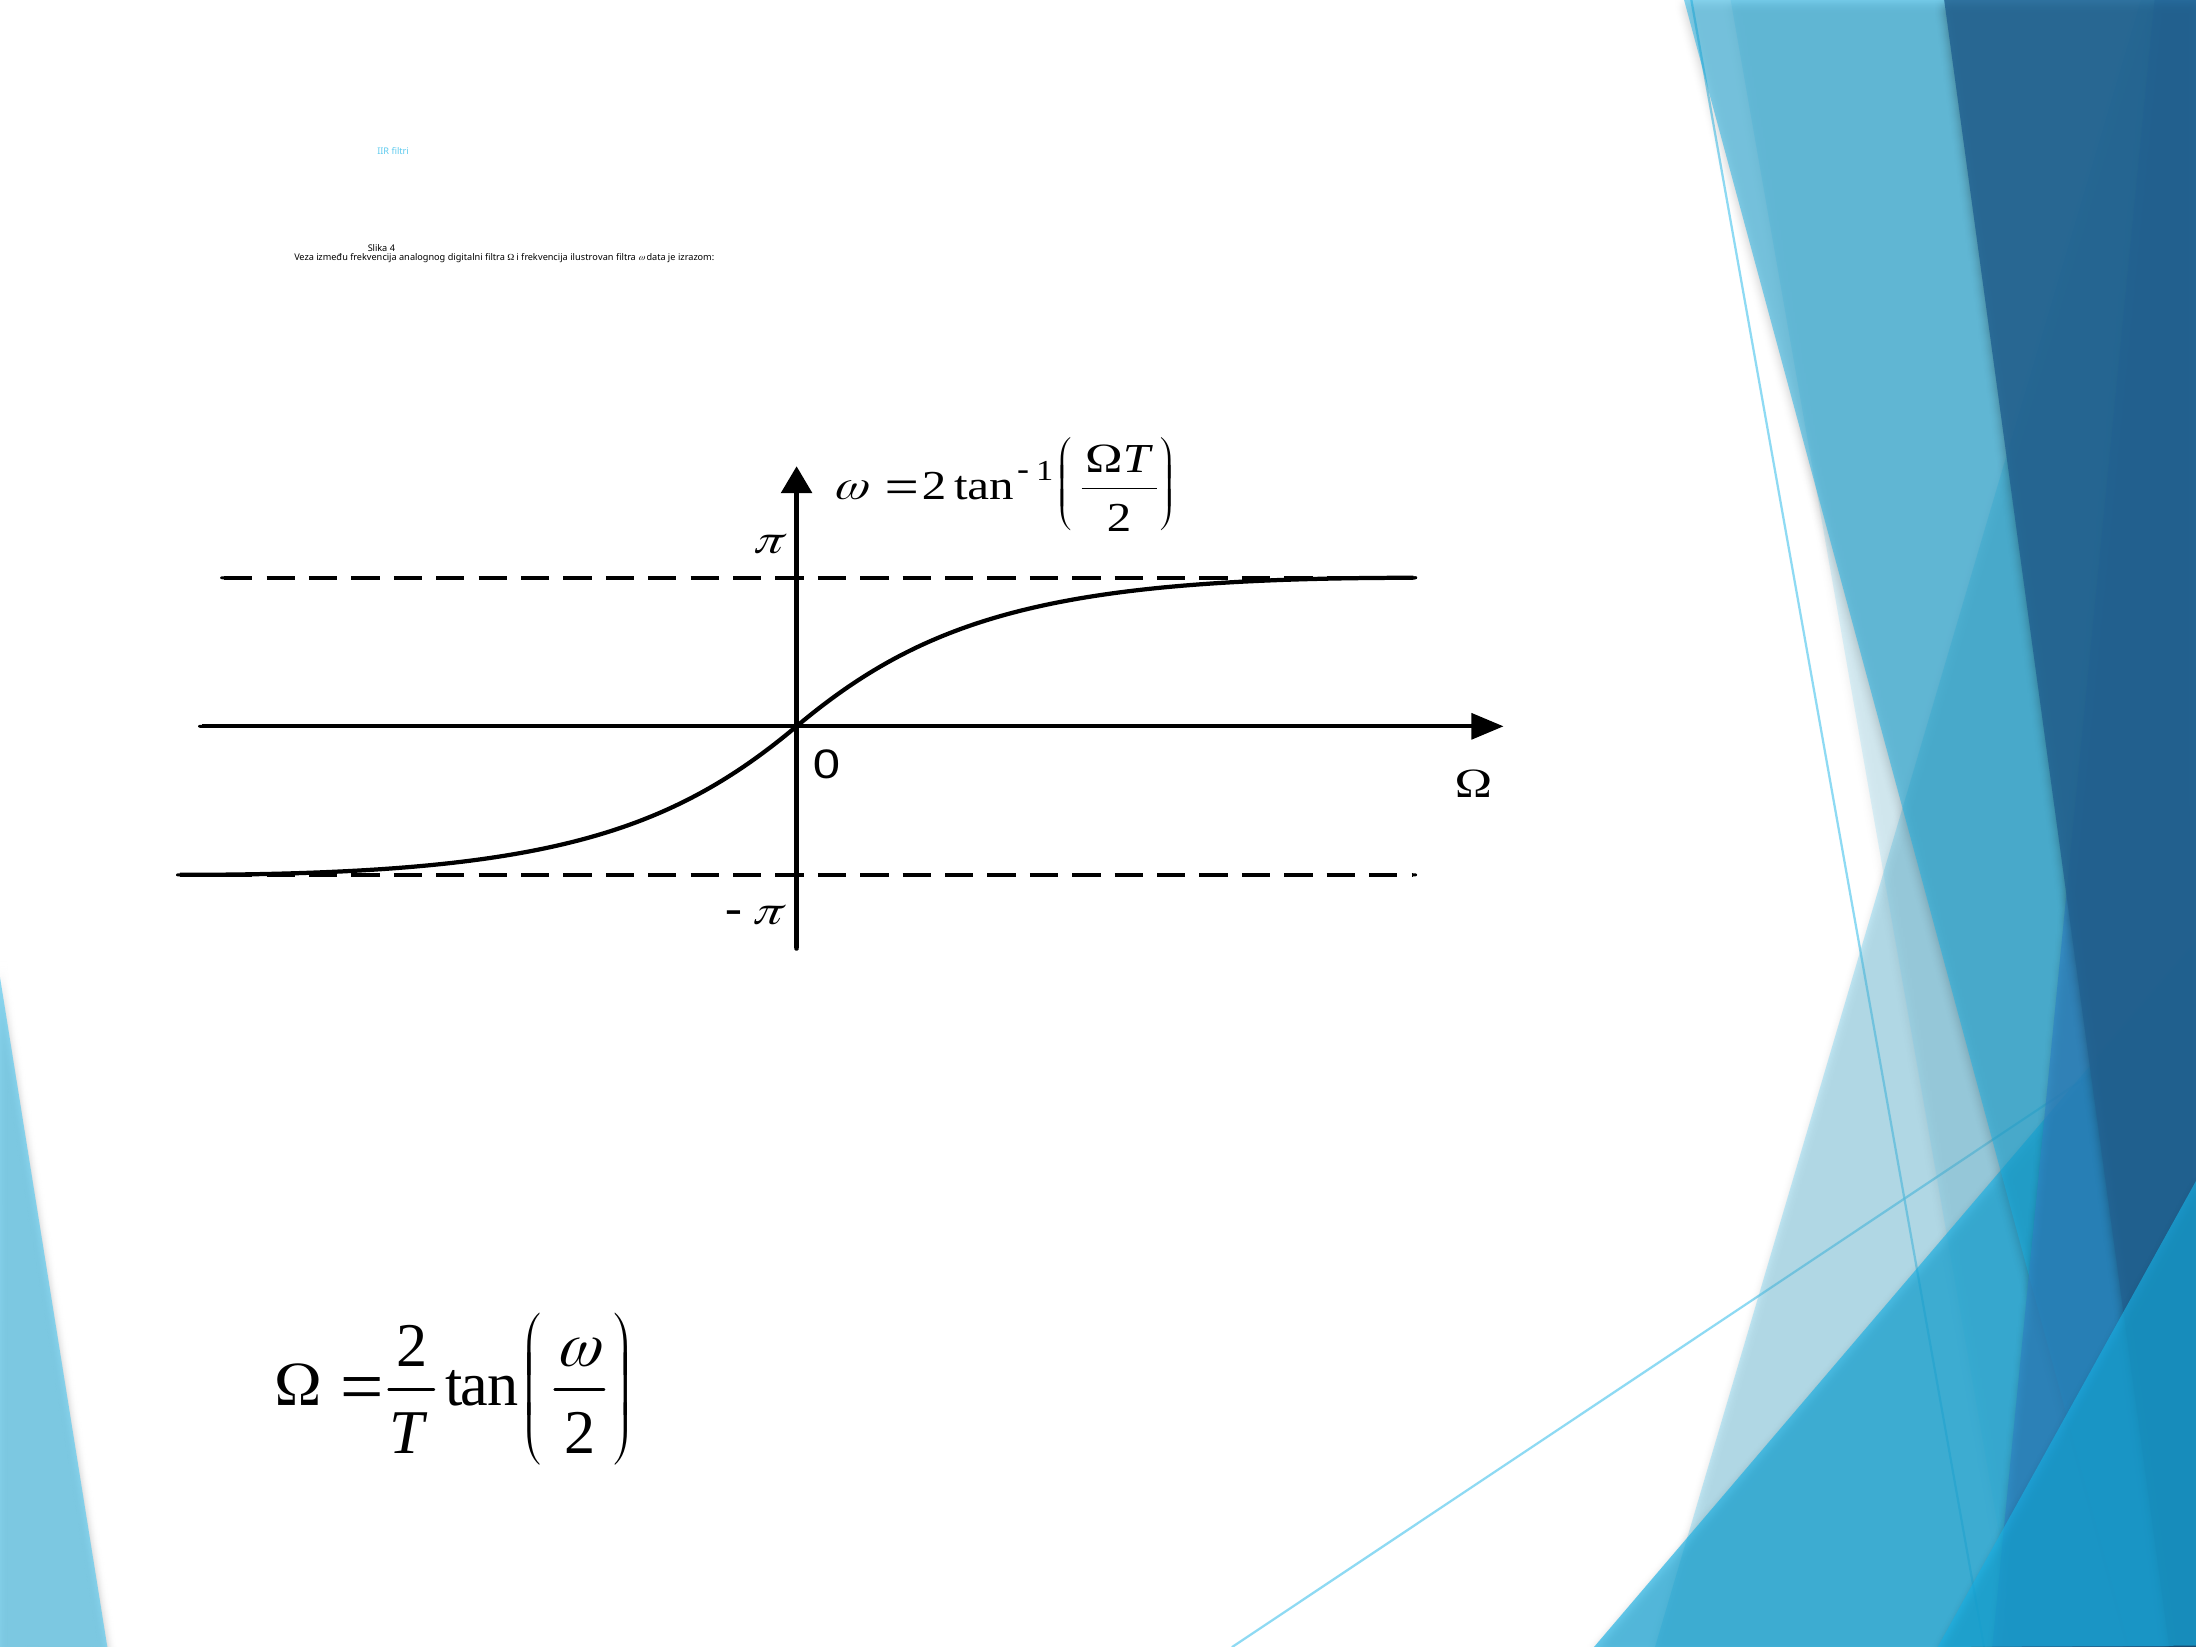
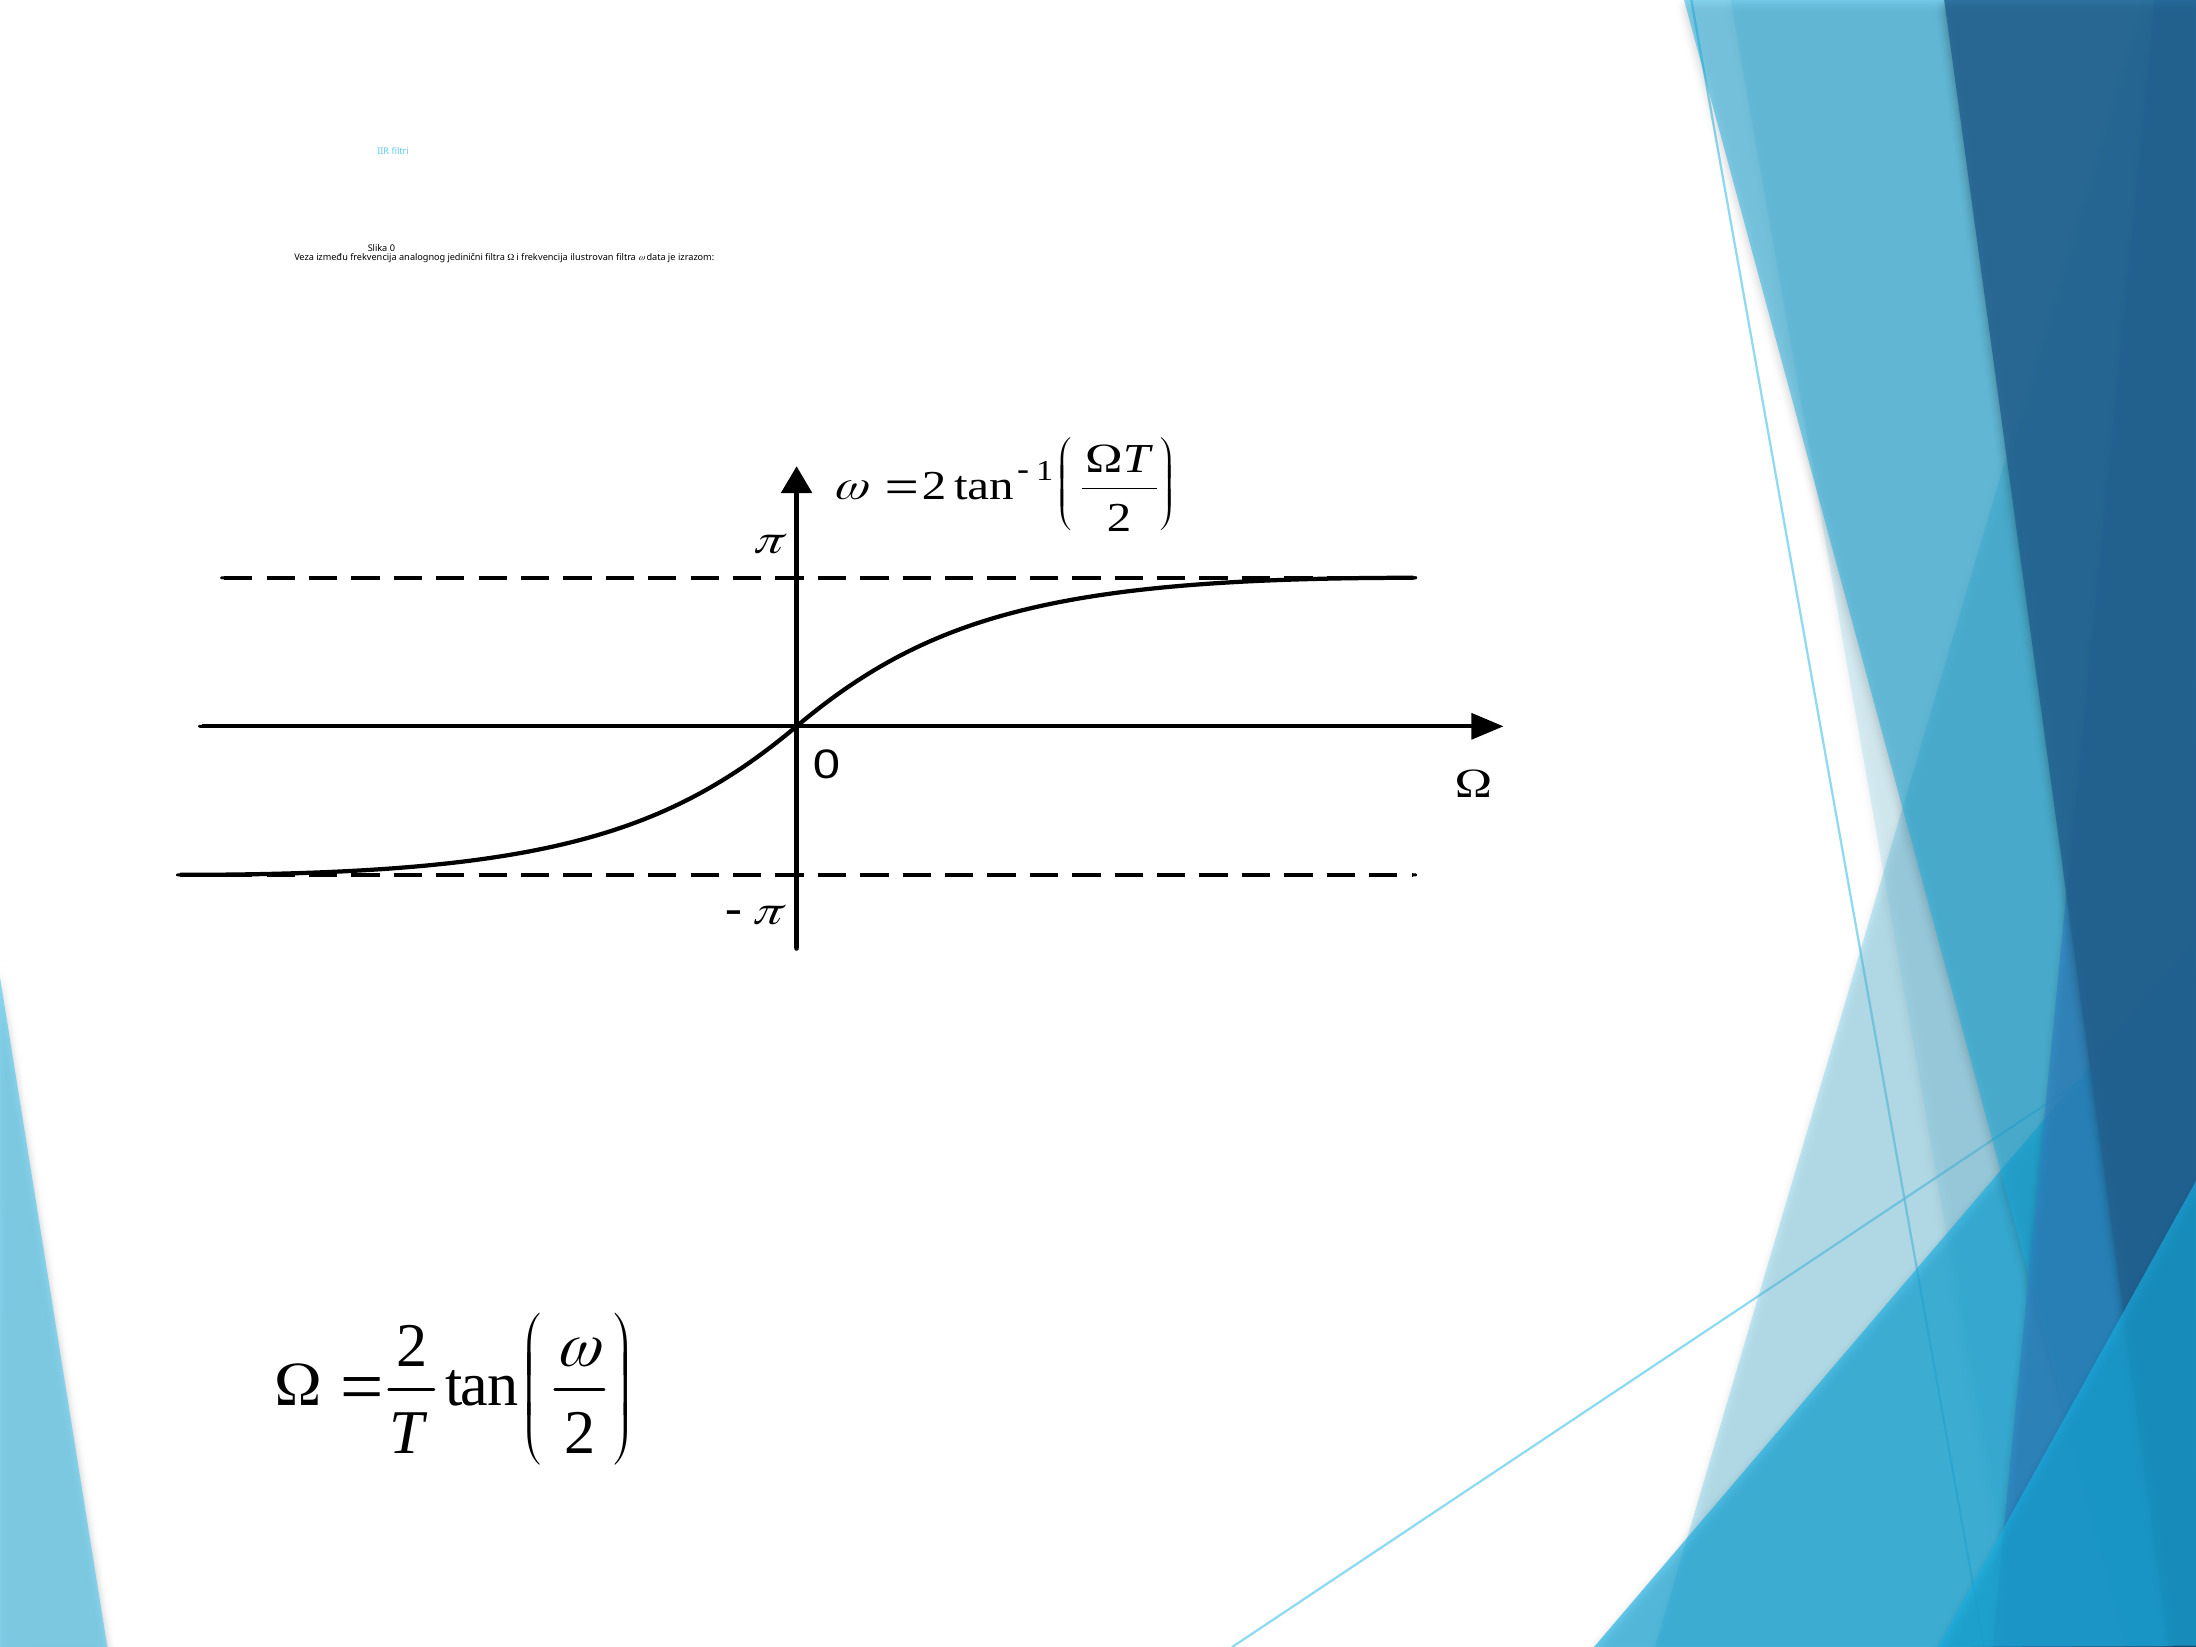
Slika 4: 4 -> 0
digitalni: digitalni -> jedinični
